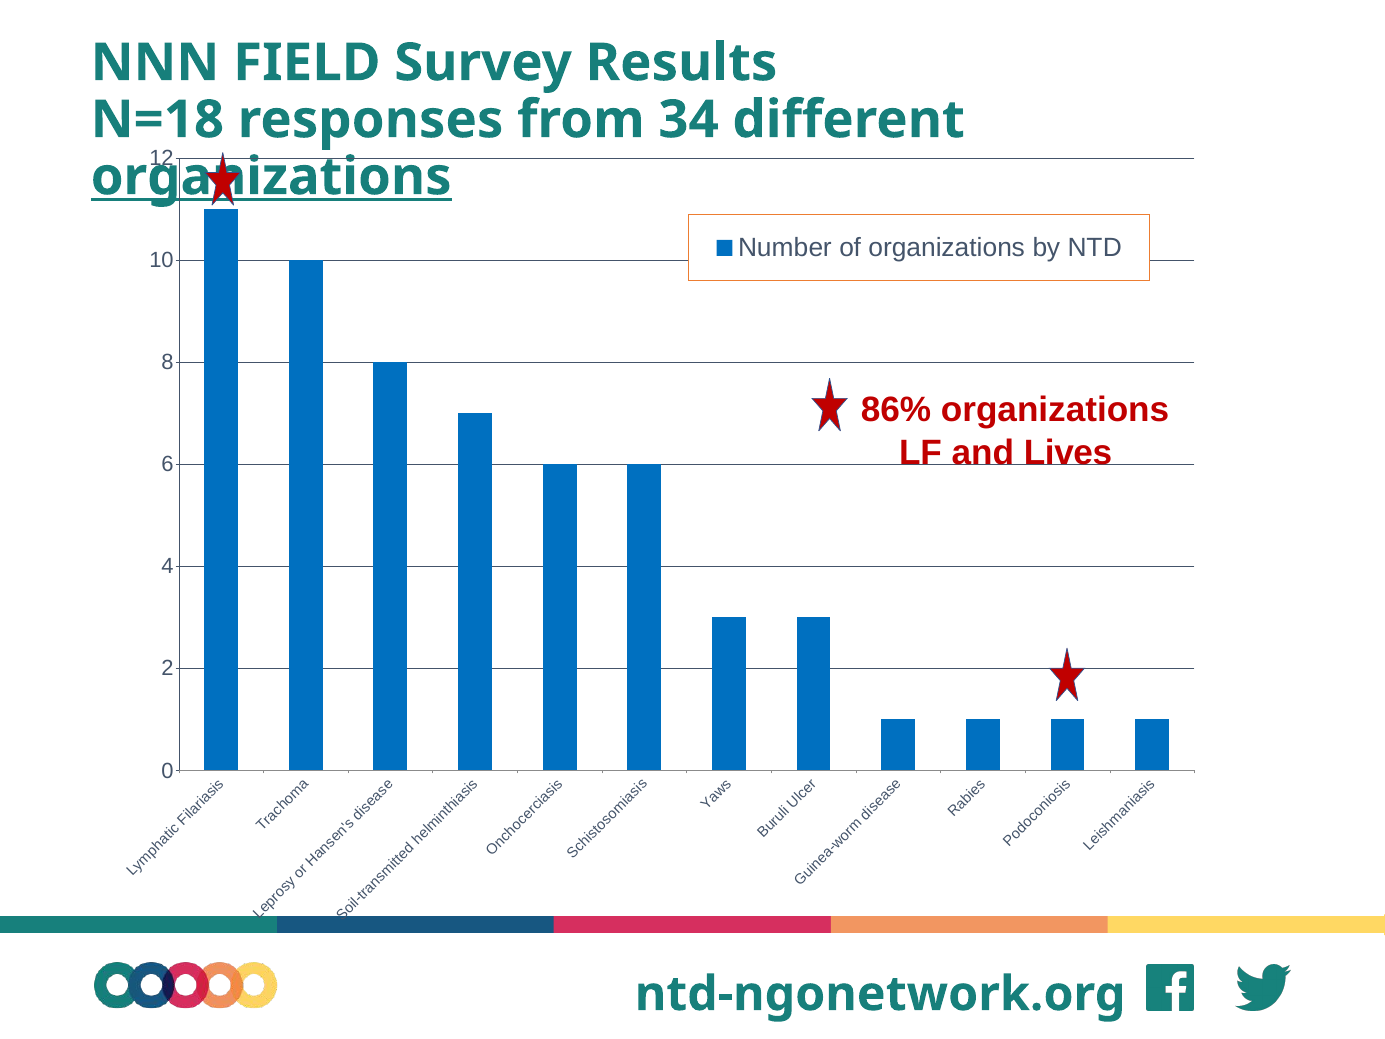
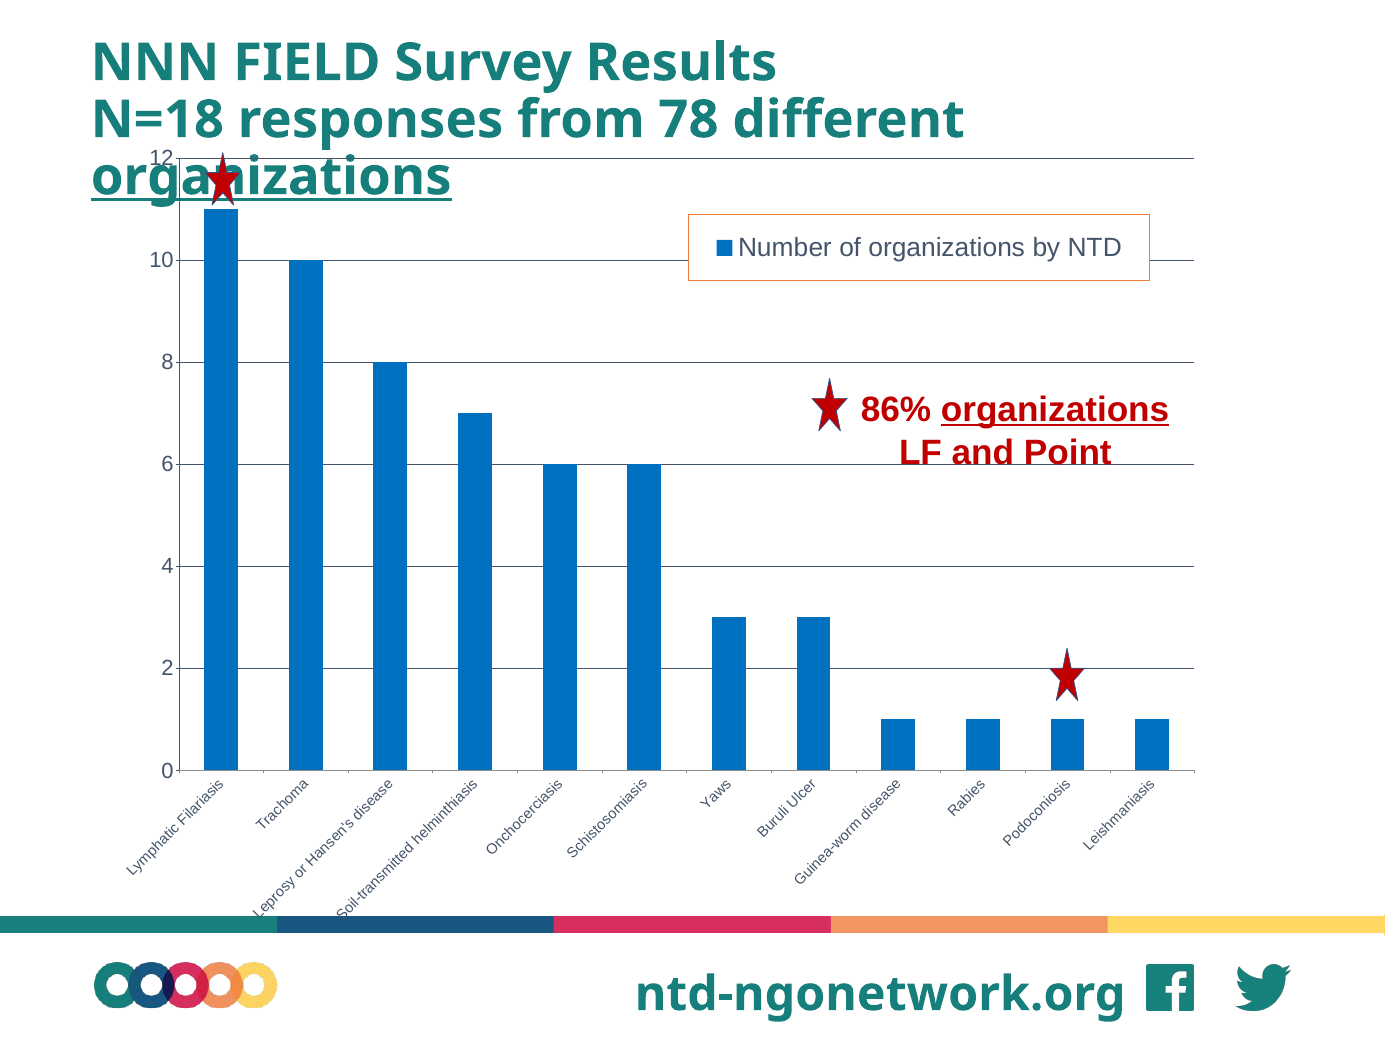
34: 34 -> 78
organizations at (1055, 410) underline: none -> present
Lives: Lives -> Point
